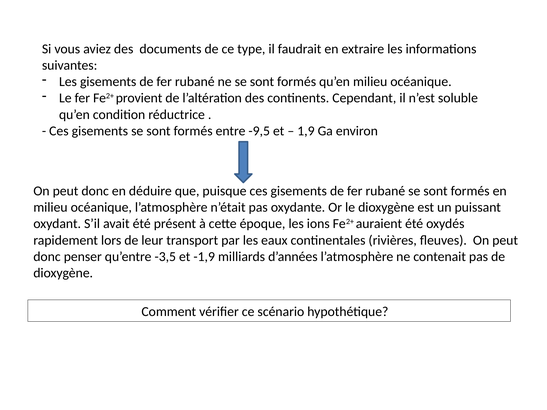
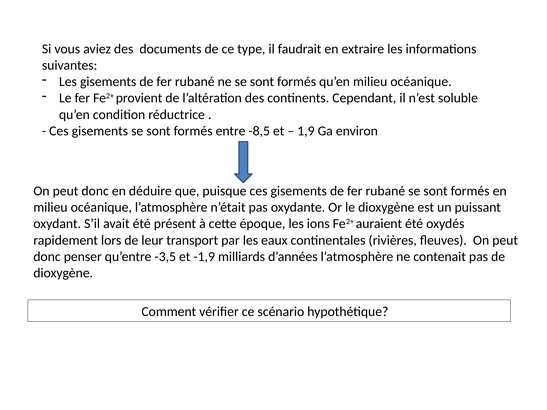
-9,5: -9,5 -> -8,5
